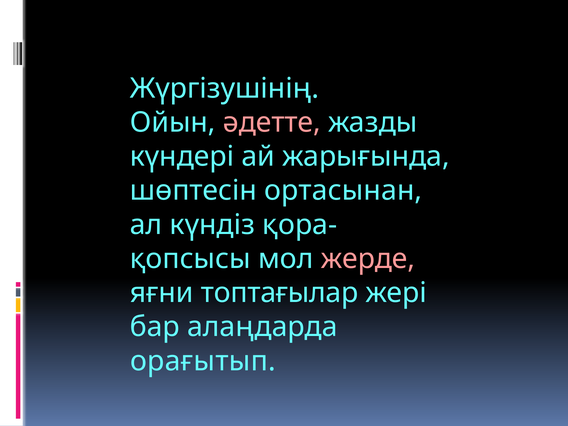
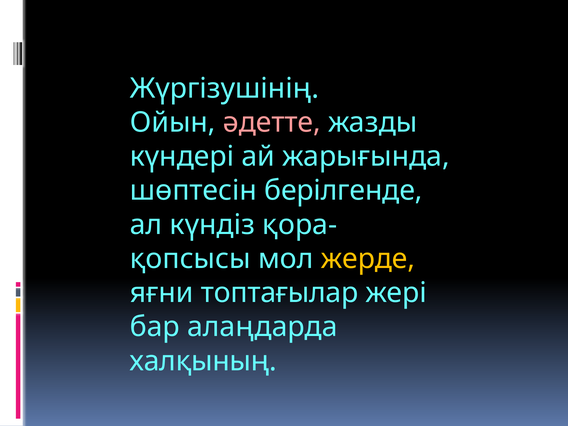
ортасынан: ортасынан -> берілгенде
жерде colour: pink -> yellow
орағытып: орағытып -> халқының
